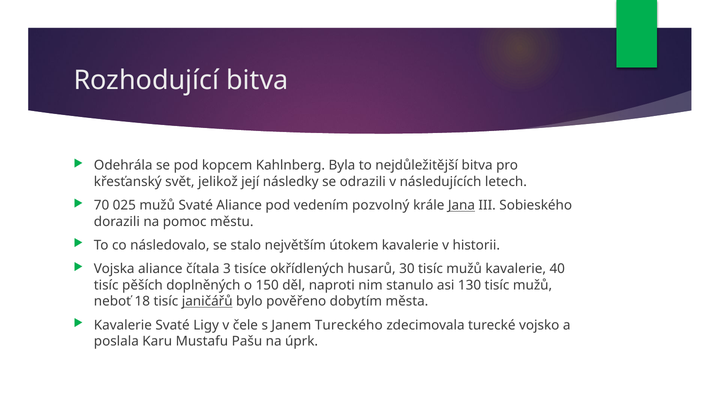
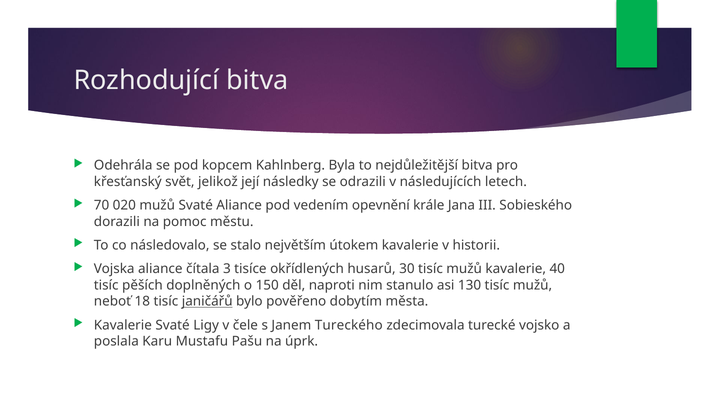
025: 025 -> 020
pozvolný: pozvolný -> opevnění
Jana underline: present -> none
